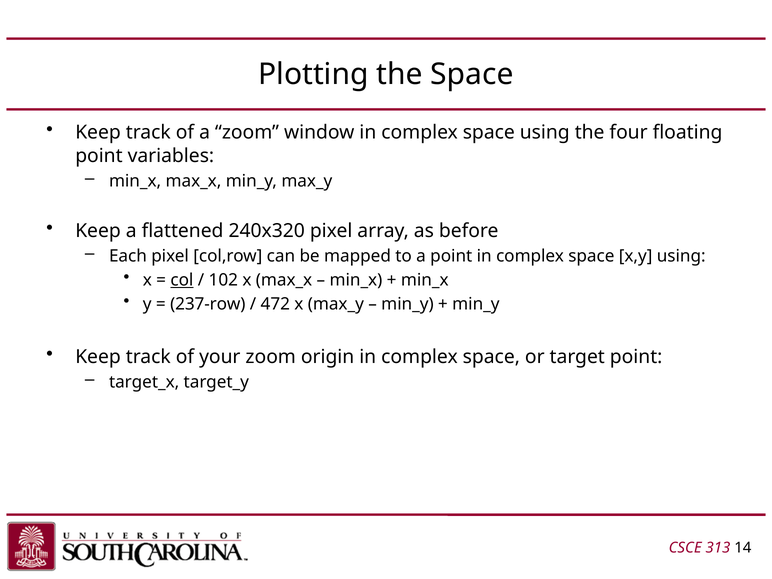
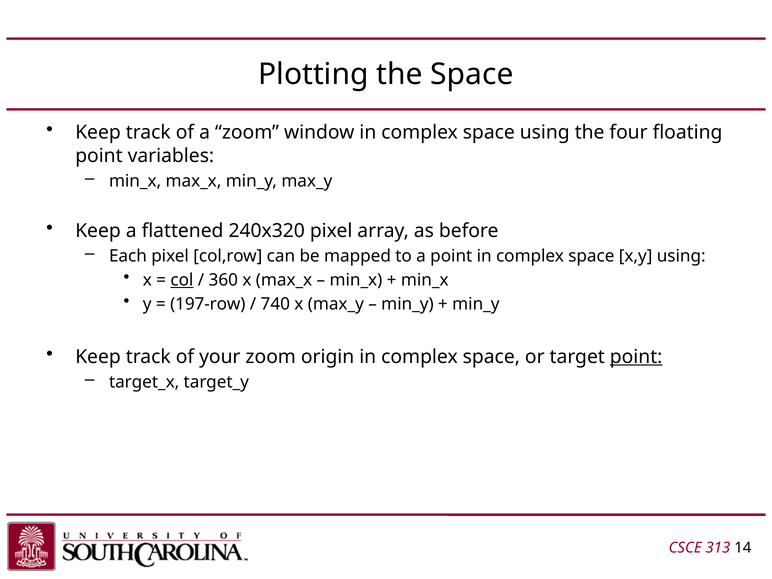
102: 102 -> 360
237-row: 237-row -> 197-row
472: 472 -> 740
point at (636, 357) underline: none -> present
